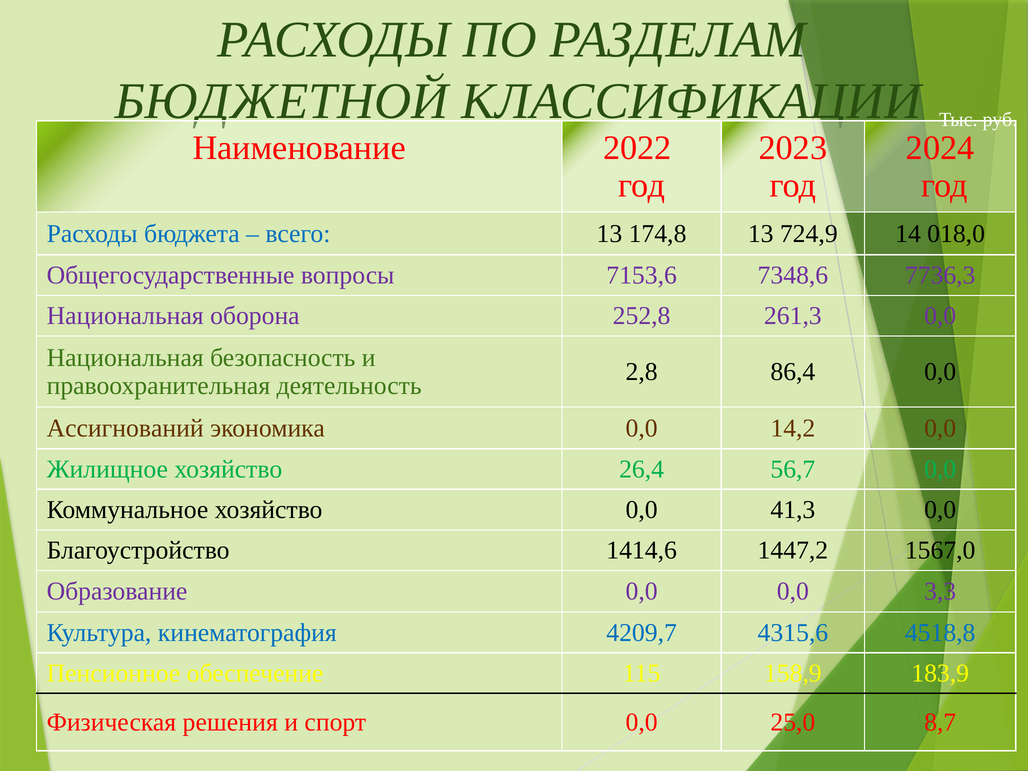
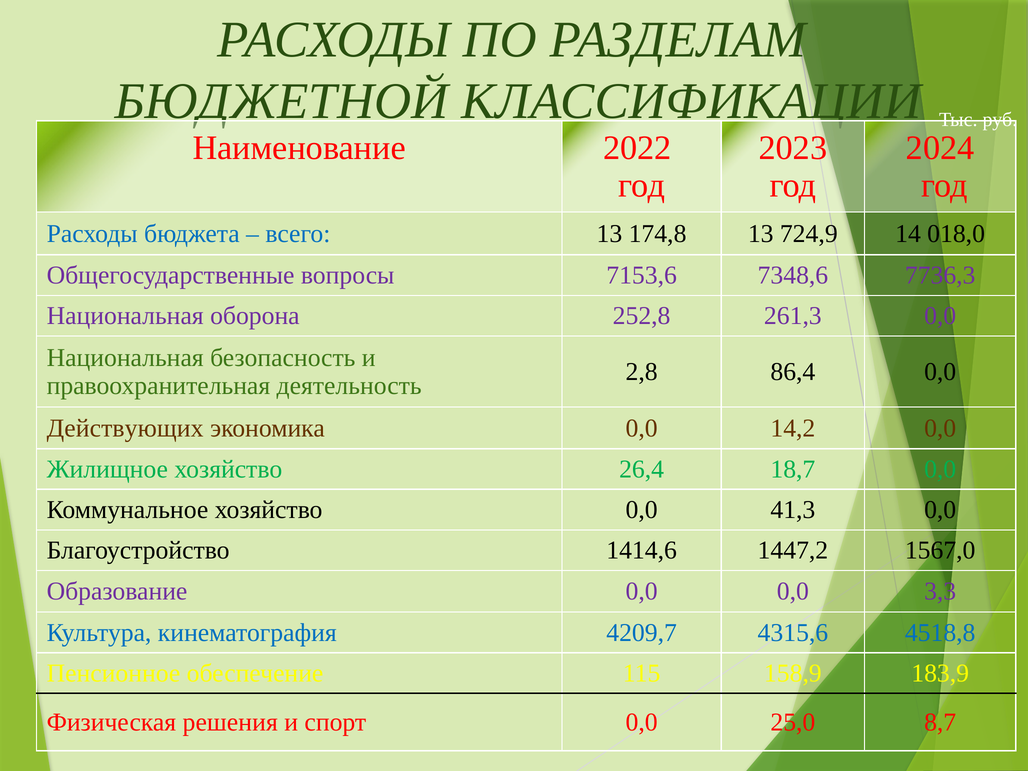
Ассигнований: Ассигнований -> Действующих
56,7: 56,7 -> 18,7
